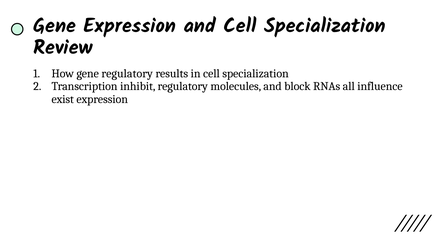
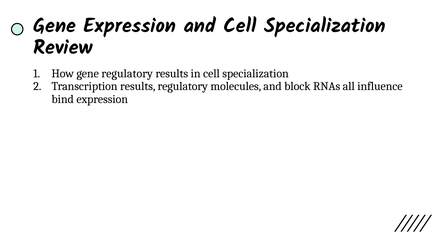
Transcription inhibit: inhibit -> results
exist: exist -> bind
